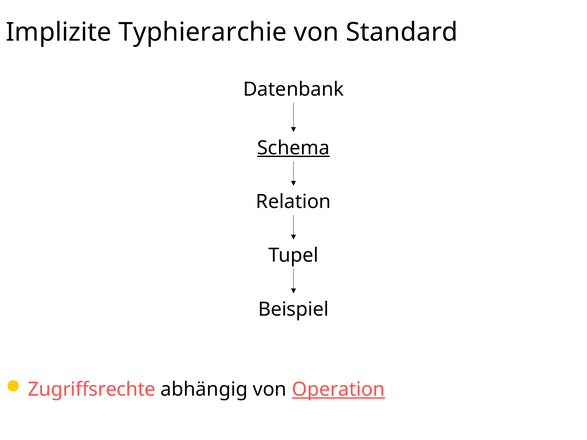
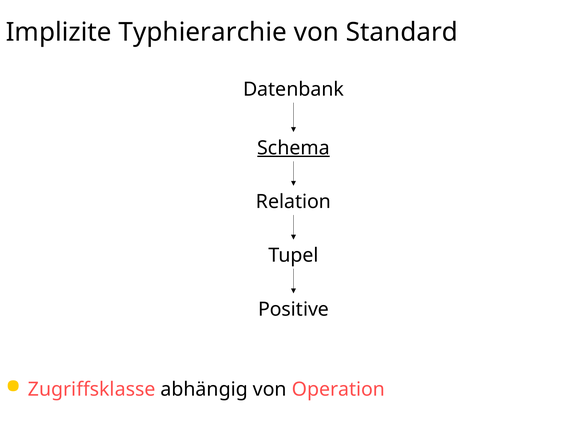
Beispiel: Beispiel -> Positive
Zugriffsrechte: Zugriffsrechte -> Zugriffsklasse
Operation underline: present -> none
